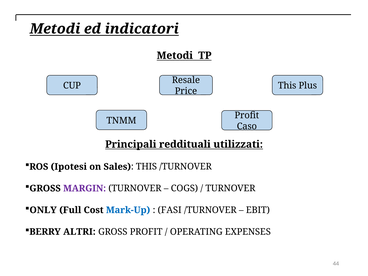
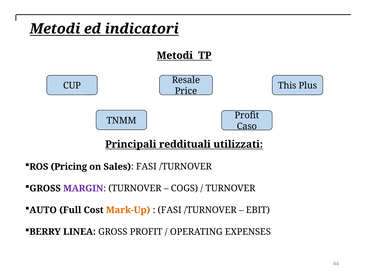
Ipotesi: Ipotesi -> Pricing
Sales THIS: THIS -> FASI
ONLY: ONLY -> AUTO
Mark-Up colour: blue -> orange
ALTRI: ALTRI -> LINEA
